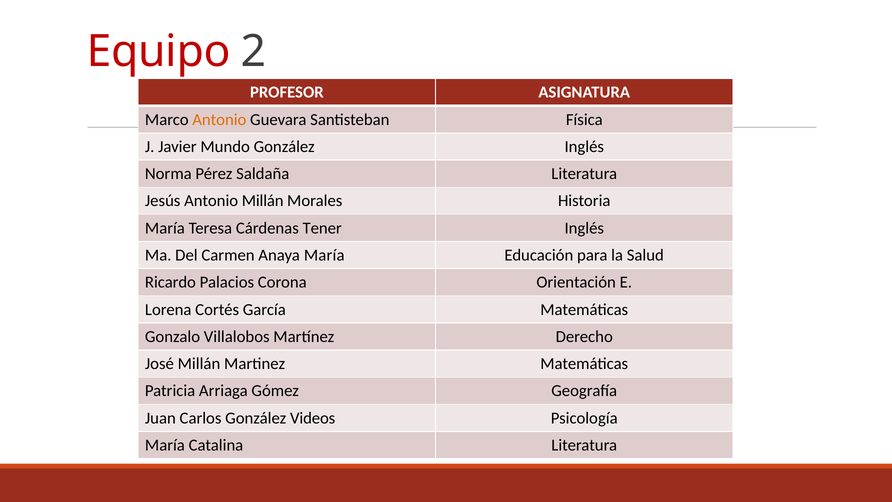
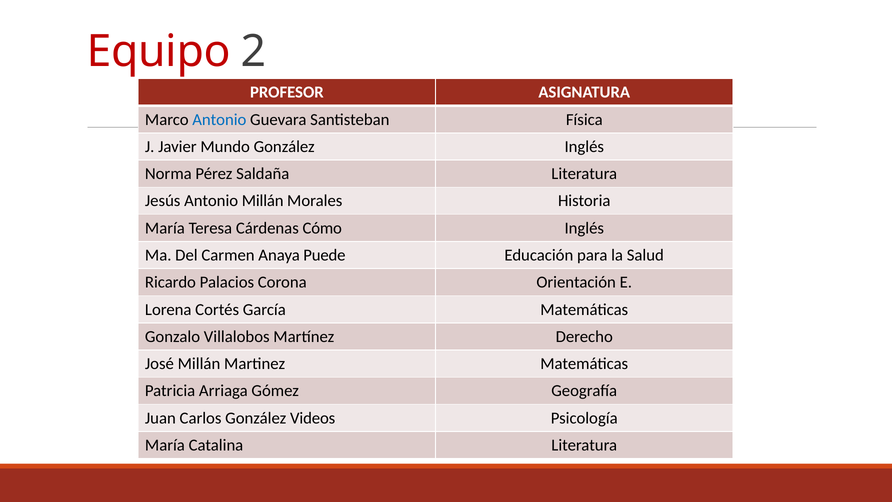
Antonio at (219, 119) colour: orange -> blue
Tener: Tener -> Cómo
Anaya María: María -> Puede
